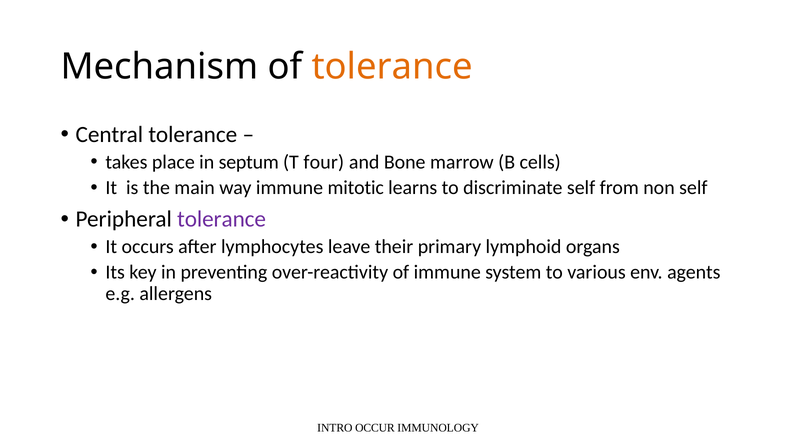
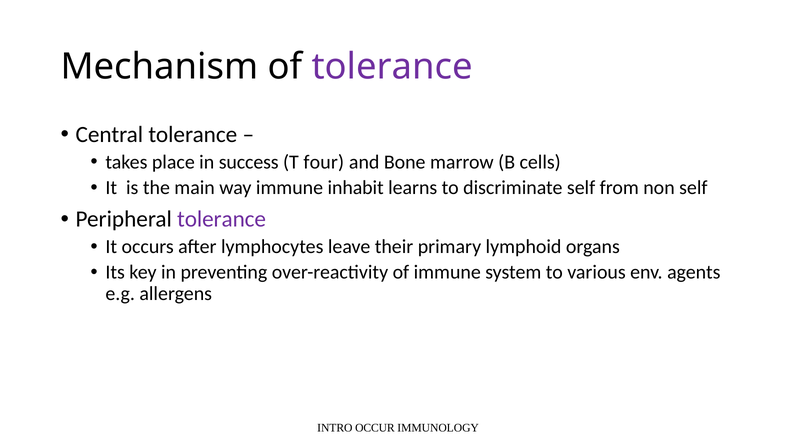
tolerance at (392, 67) colour: orange -> purple
septum: septum -> success
mitotic: mitotic -> inhabit
